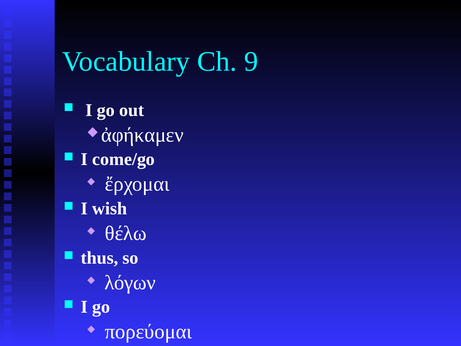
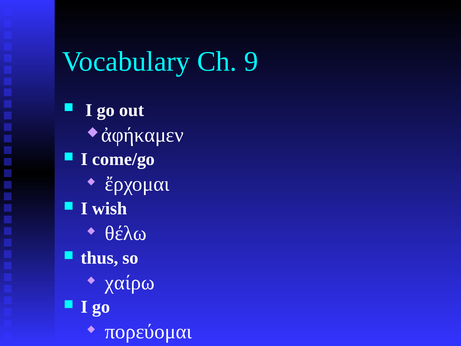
λόγων: λόγων -> χαίρω
